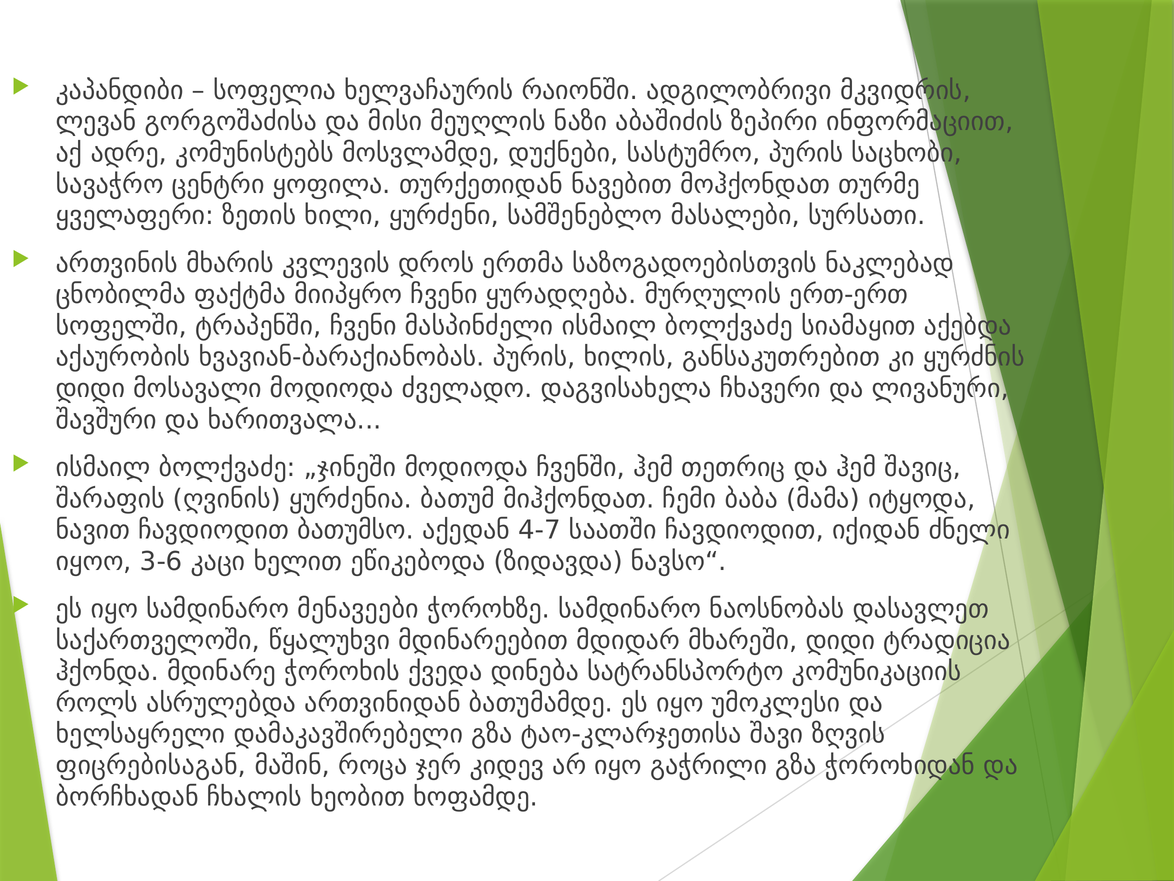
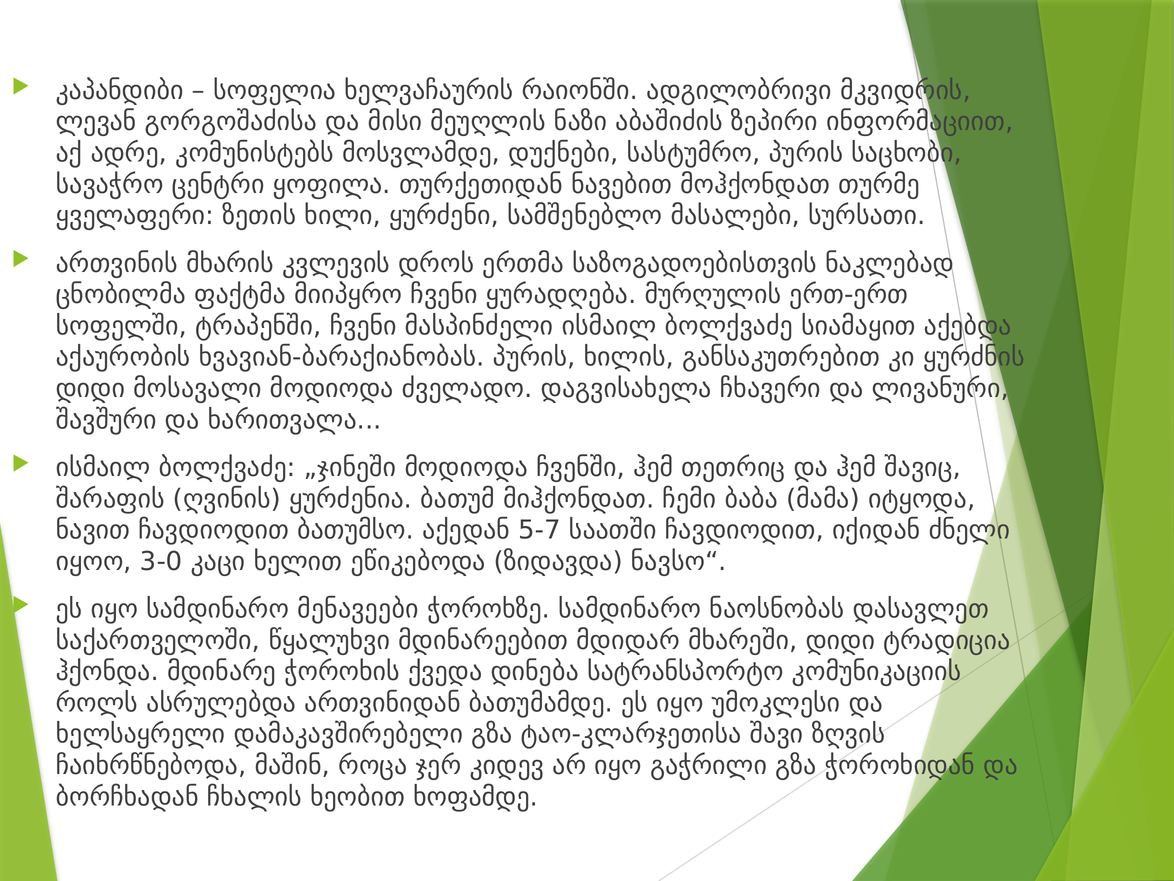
4-7: 4-7 -> 5-7
3-6: 3-6 -> 3-0
ფიცრებისაგან: ფიცრებისაგან -> ჩაიხრწნებოდა
